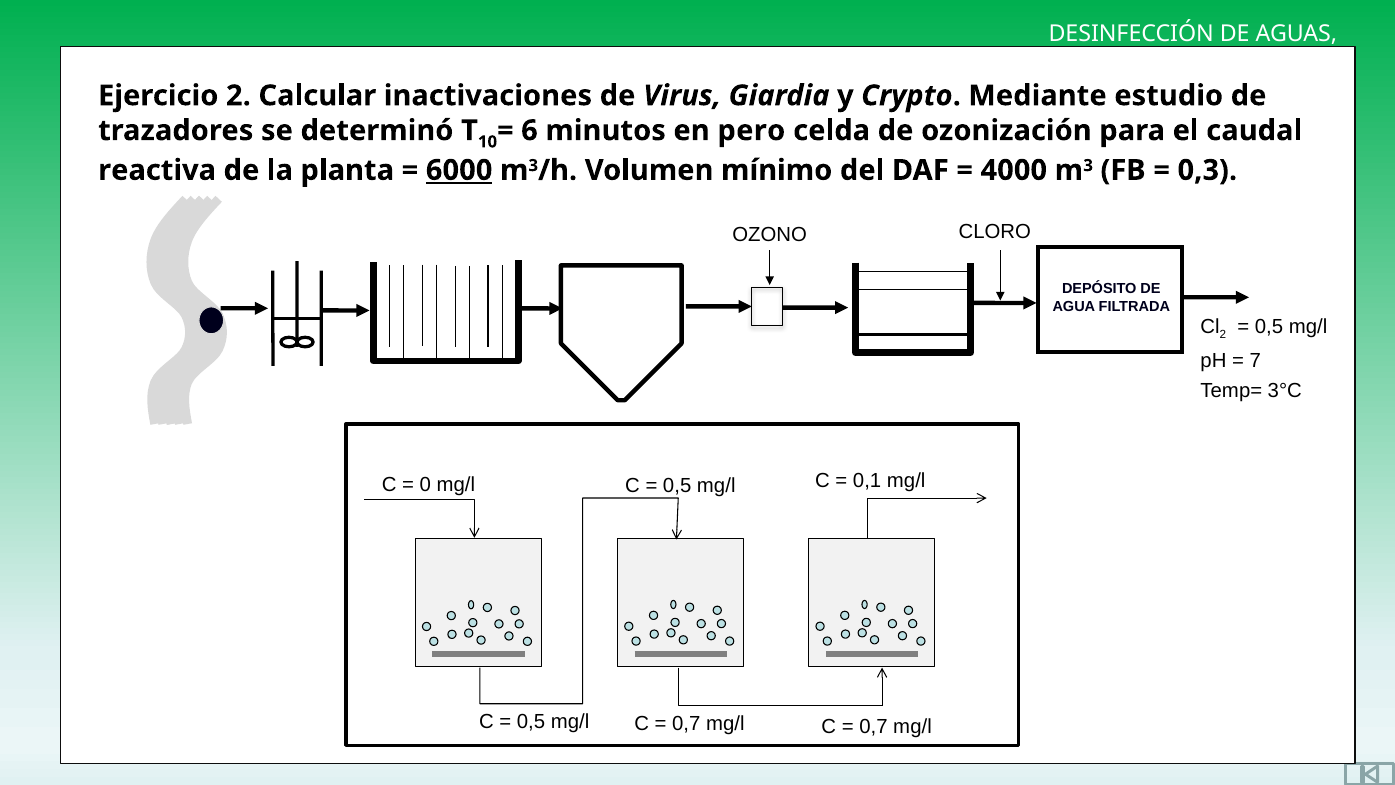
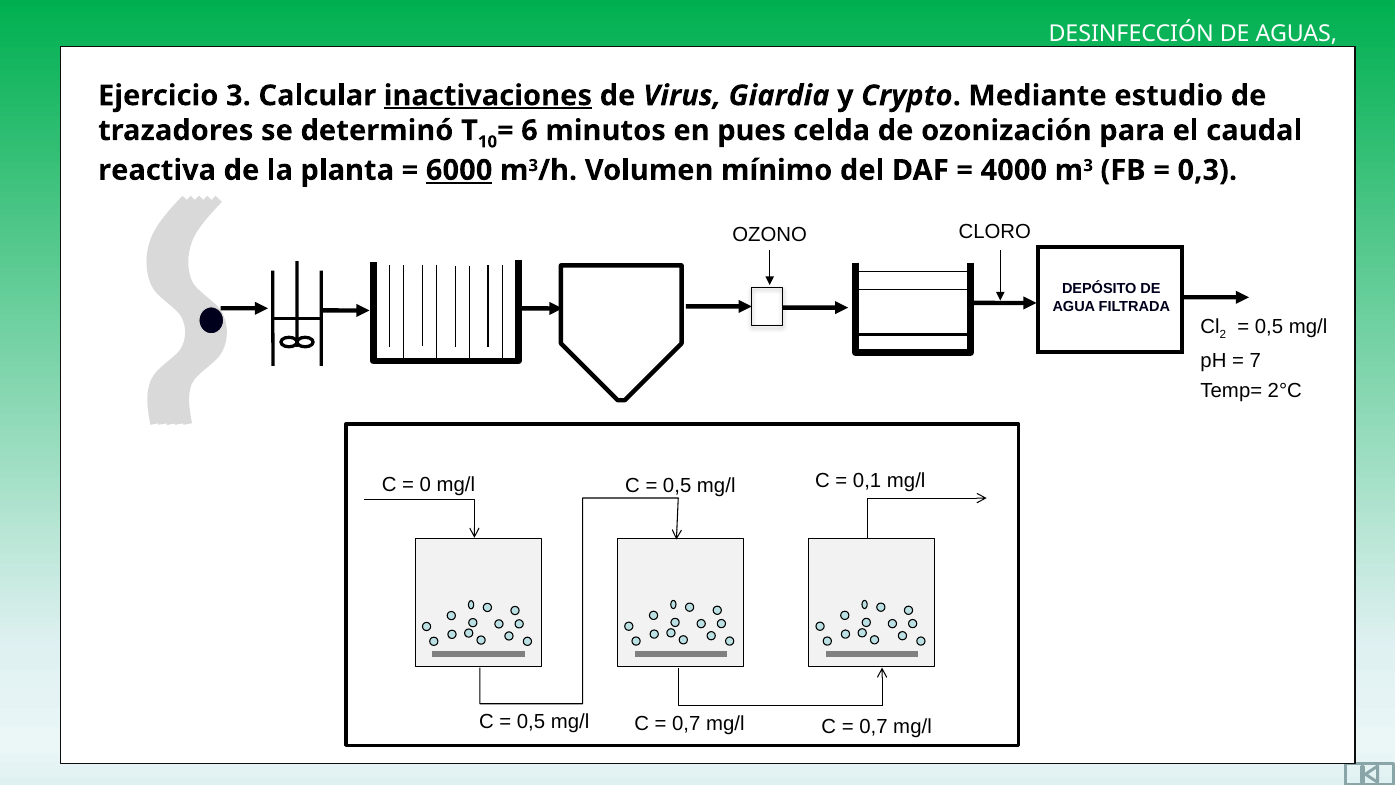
Ejercicio 2: 2 -> 3
inactivaciones underline: none -> present
pero: pero -> pues
3°C: 3°C -> 2°C
